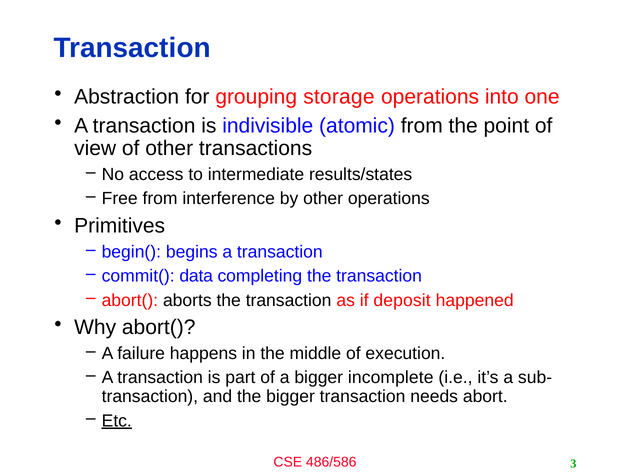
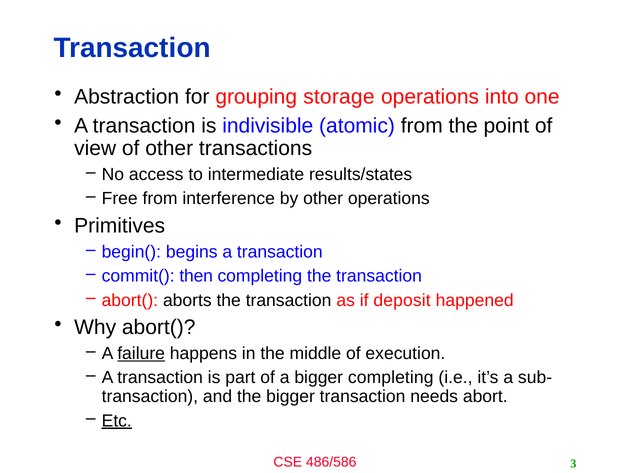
data: data -> then
failure underline: none -> present
bigger incomplete: incomplete -> completing
